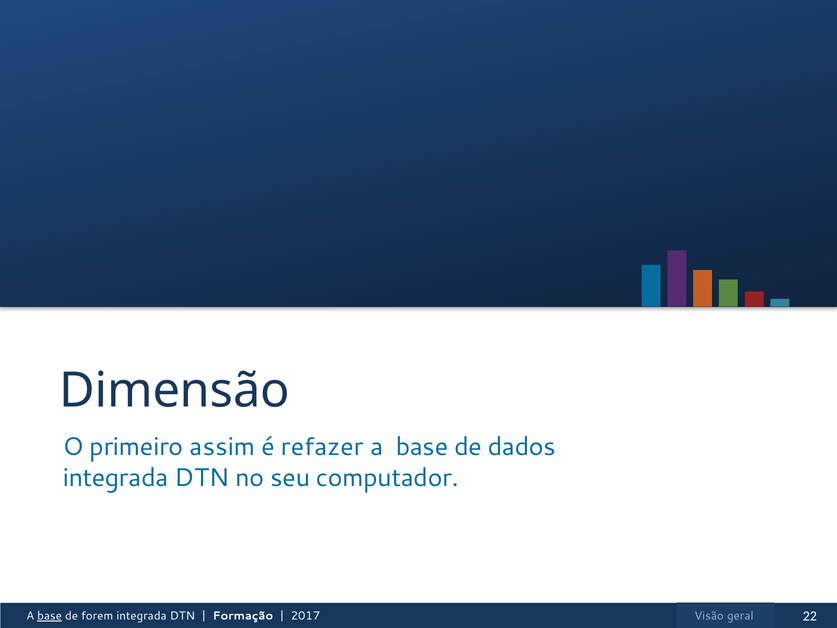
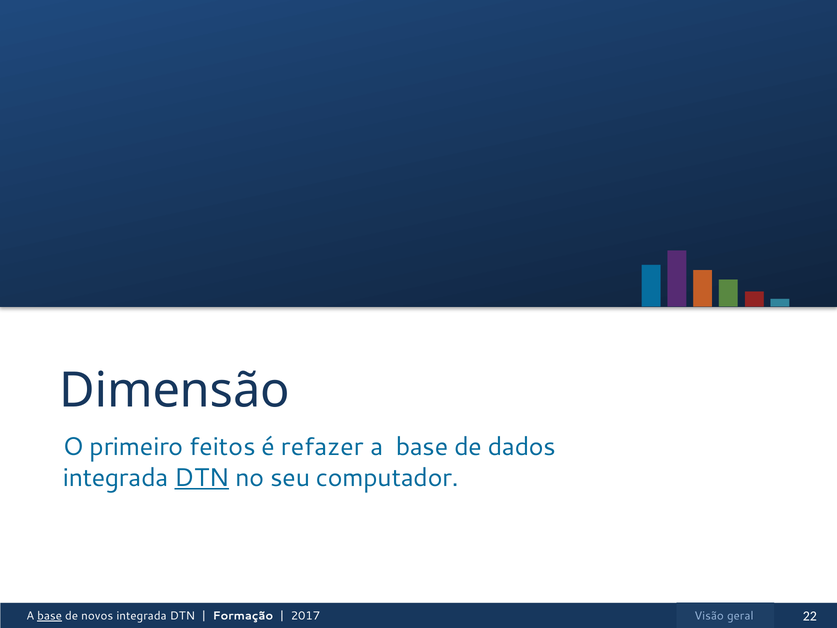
assim: assim -> feitos
DTN at (202, 477) underline: none -> present
forem: forem -> novos
